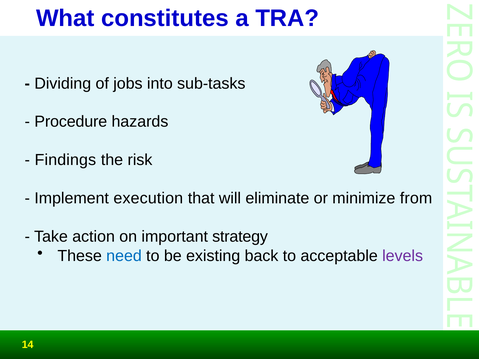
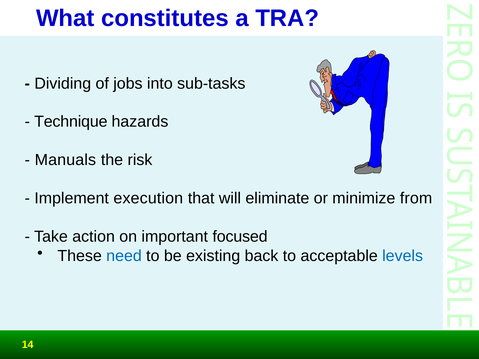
Procedure: Procedure -> Technique
Findings: Findings -> Manuals
strategy: strategy -> focused
levels colour: purple -> blue
